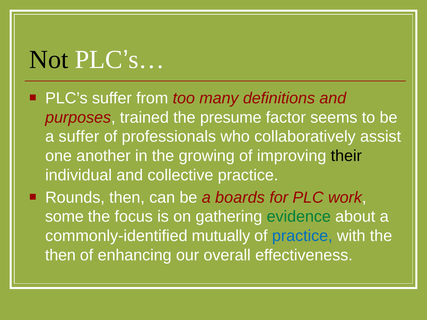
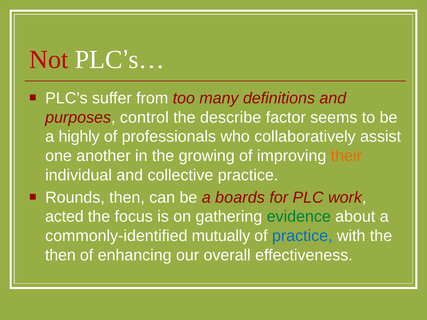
Not colour: black -> red
trained: trained -> control
presume: presume -> describe
a suffer: suffer -> highly
their colour: black -> orange
some: some -> acted
